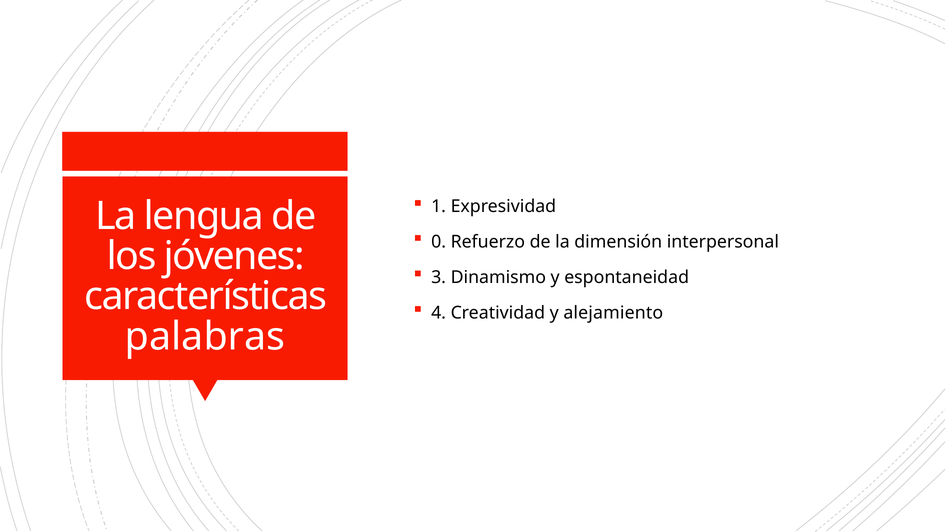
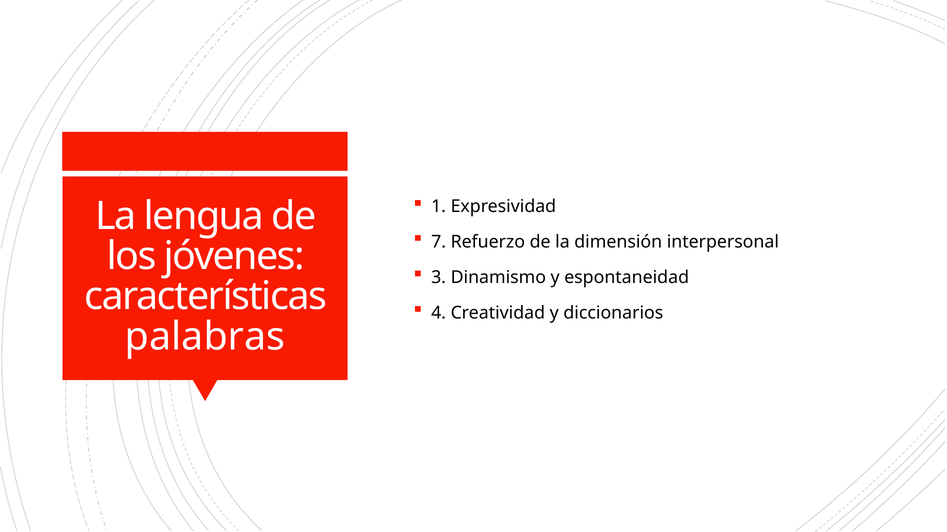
0: 0 -> 7
alejamiento: alejamiento -> diccionarios
